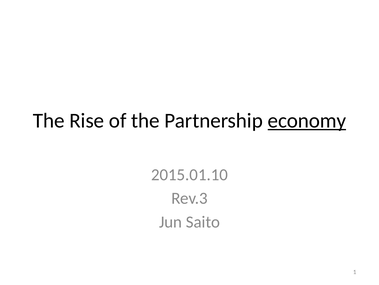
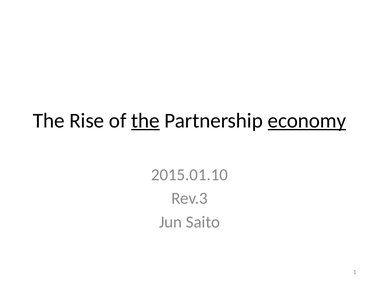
the at (145, 120) underline: none -> present
